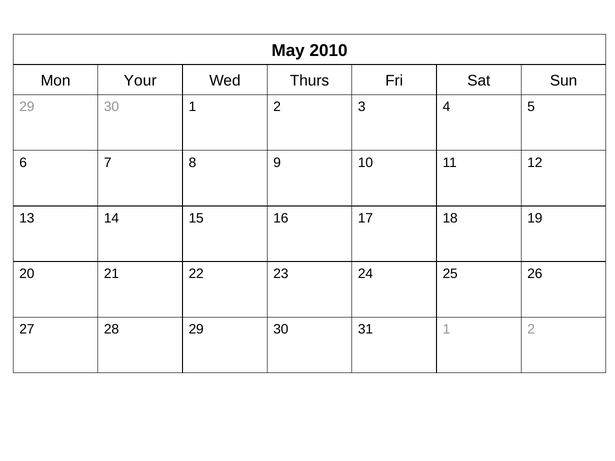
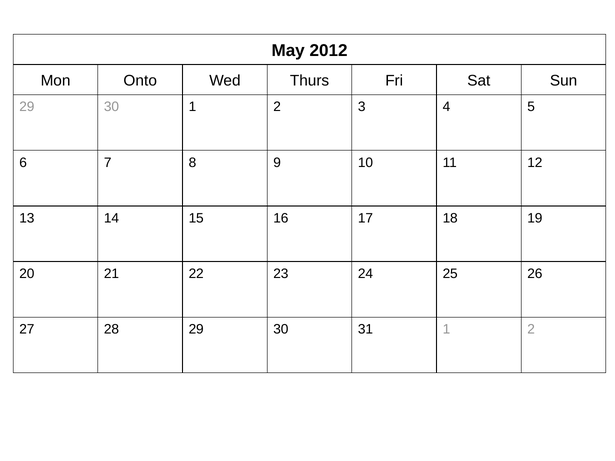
2010: 2010 -> 2012
Your: Your -> Onto
